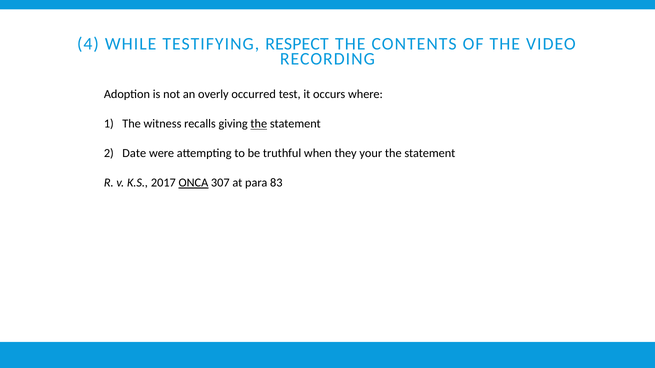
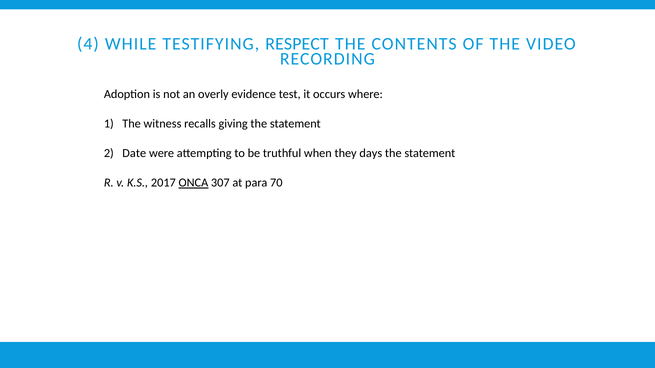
occurred: occurred -> evidence
the at (259, 124) underline: present -> none
your: your -> days
83: 83 -> 70
